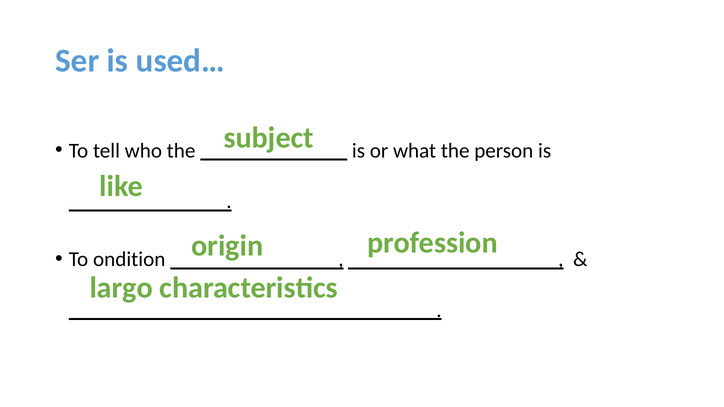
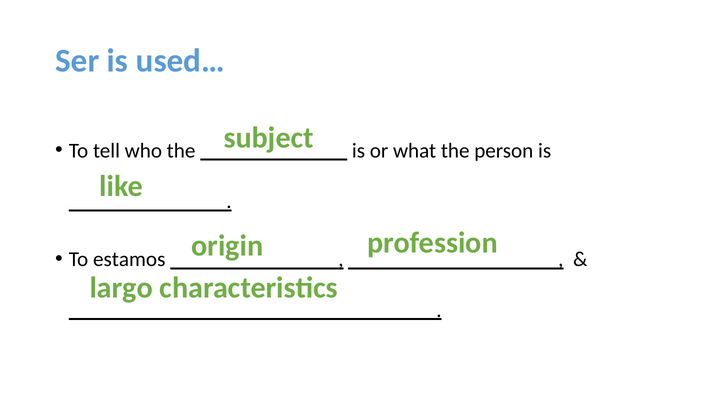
ondition: ondition -> estamos
